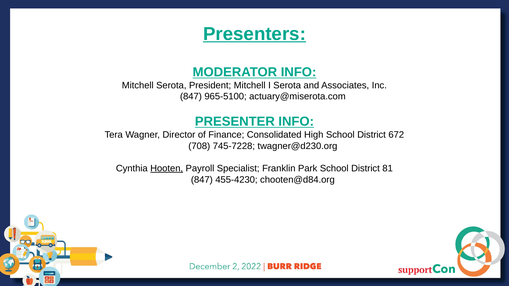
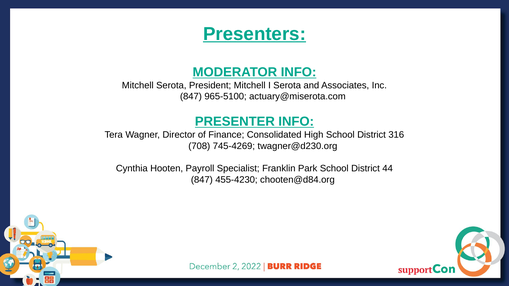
672: 672 -> 316
745-7228: 745-7228 -> 745-4269
Hooten underline: present -> none
81: 81 -> 44
